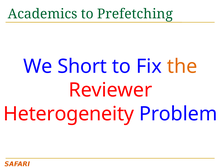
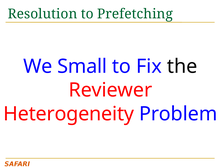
Academics: Academics -> Resolution
Short: Short -> Small
the colour: orange -> black
